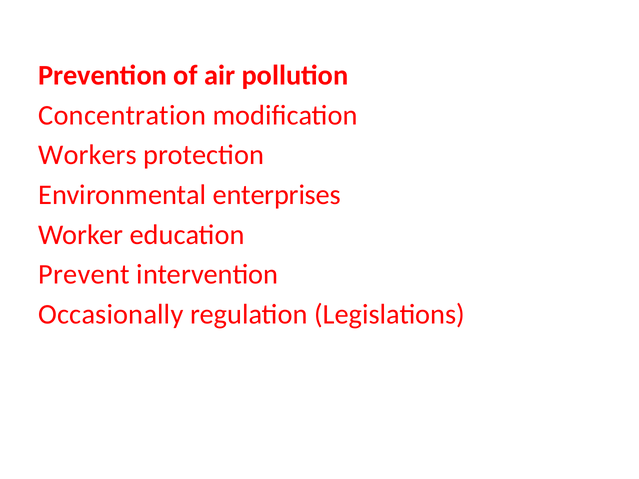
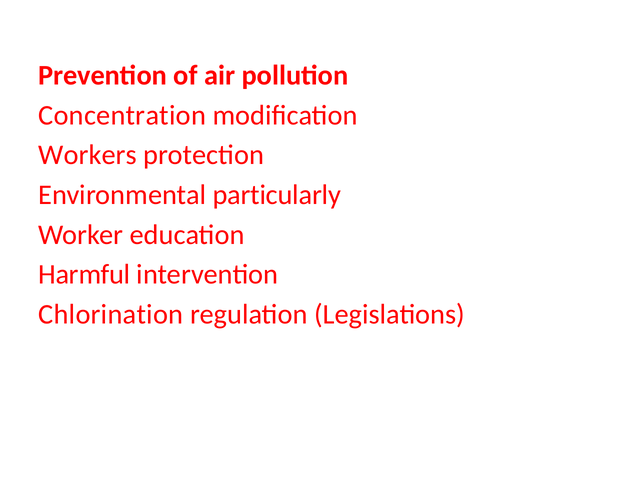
enterprises: enterprises -> particularly
Prevent: Prevent -> Harmful
Occasionally: Occasionally -> Chlorination
